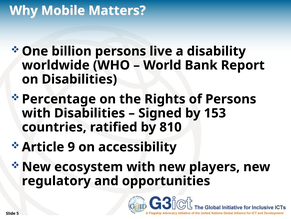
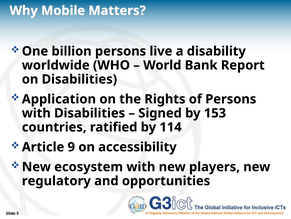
Percentage: Percentage -> Application
810: 810 -> 114
